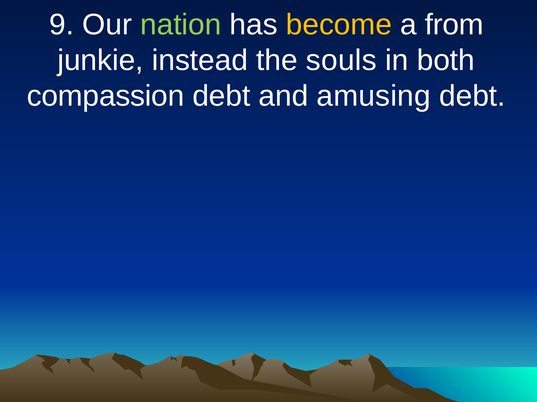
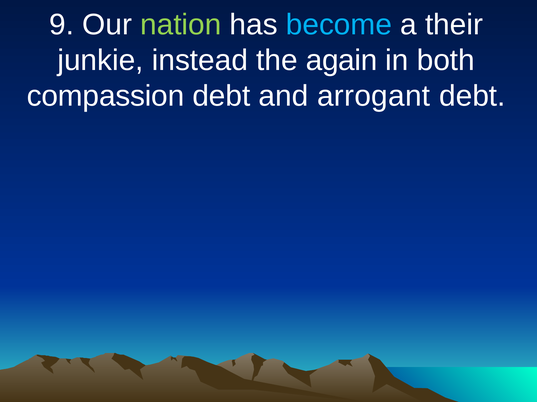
become colour: yellow -> light blue
from: from -> their
souls: souls -> again
amusing: amusing -> arrogant
